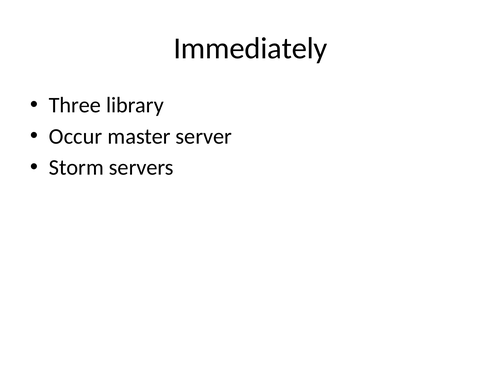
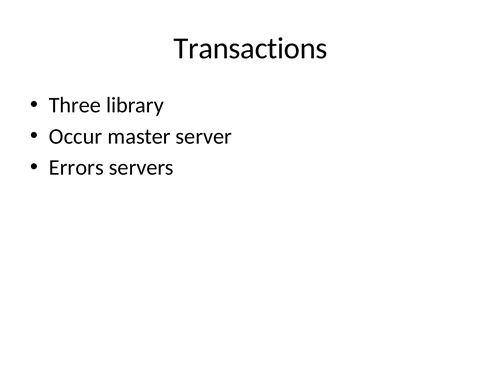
Immediately: Immediately -> Transactions
Storm: Storm -> Errors
